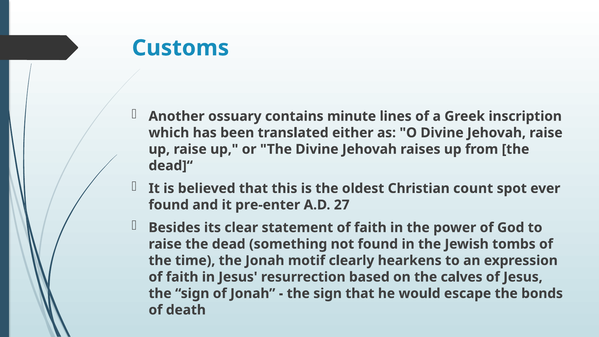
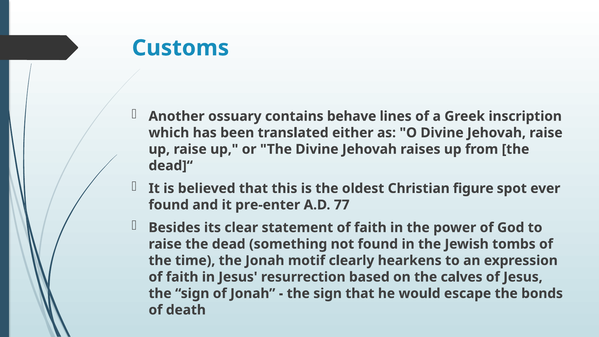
minute: minute -> behave
count: count -> figure
27: 27 -> 77
